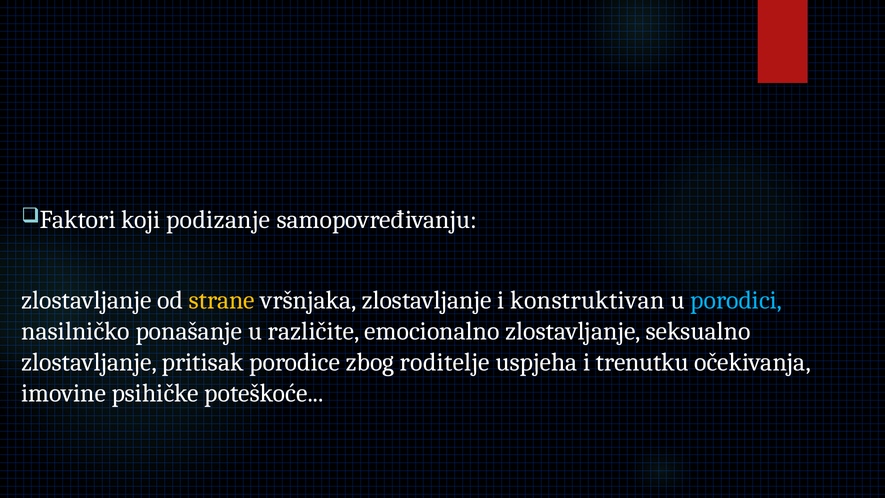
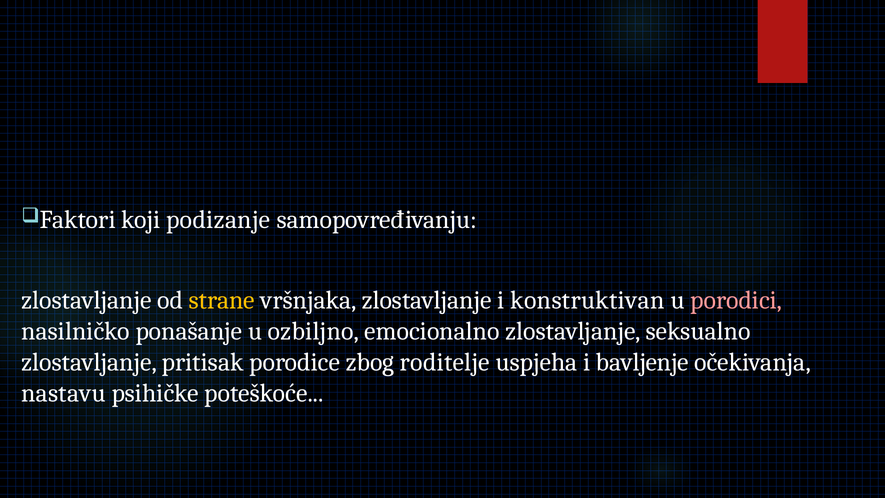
porodici colour: light blue -> pink
različite: različite -> ozbiljno
trenutku: trenutku -> bavljenje
imovine: imovine -> nastavu
